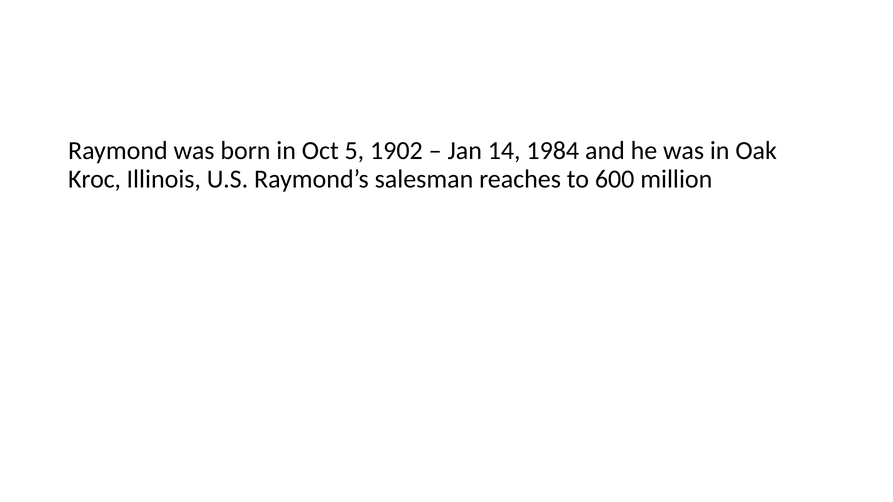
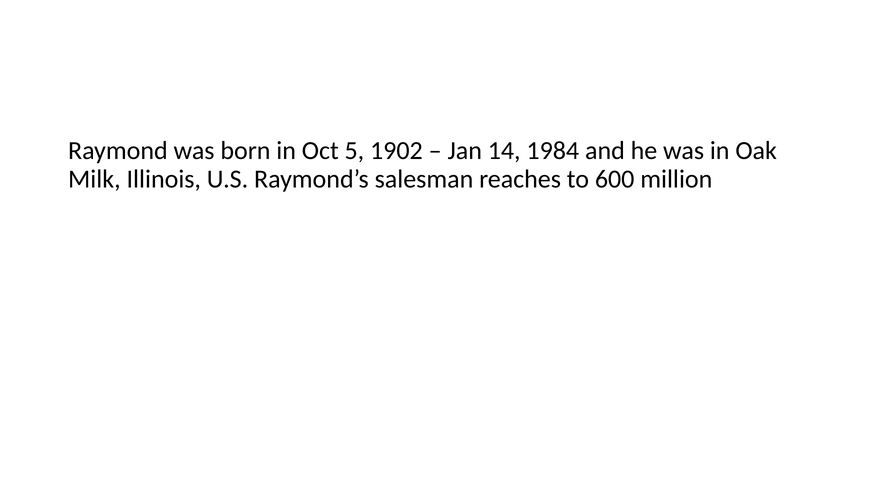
Kroc: Kroc -> Milk
